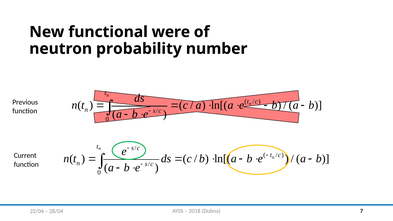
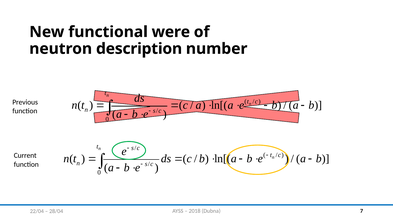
probability: probability -> description
